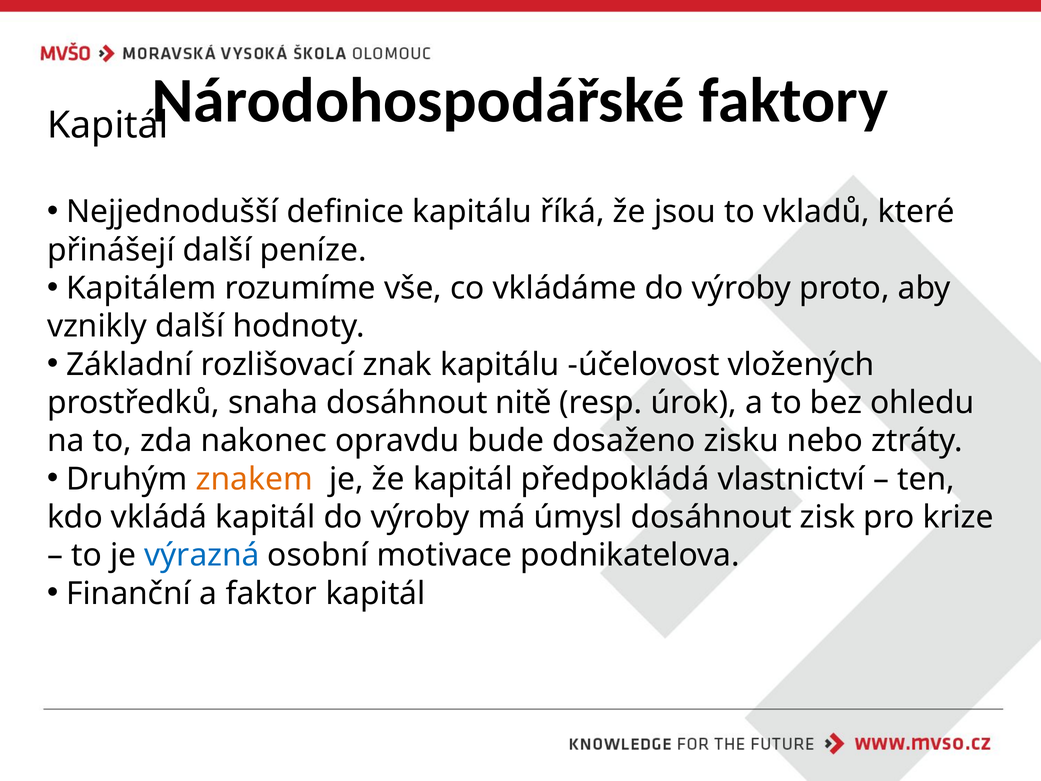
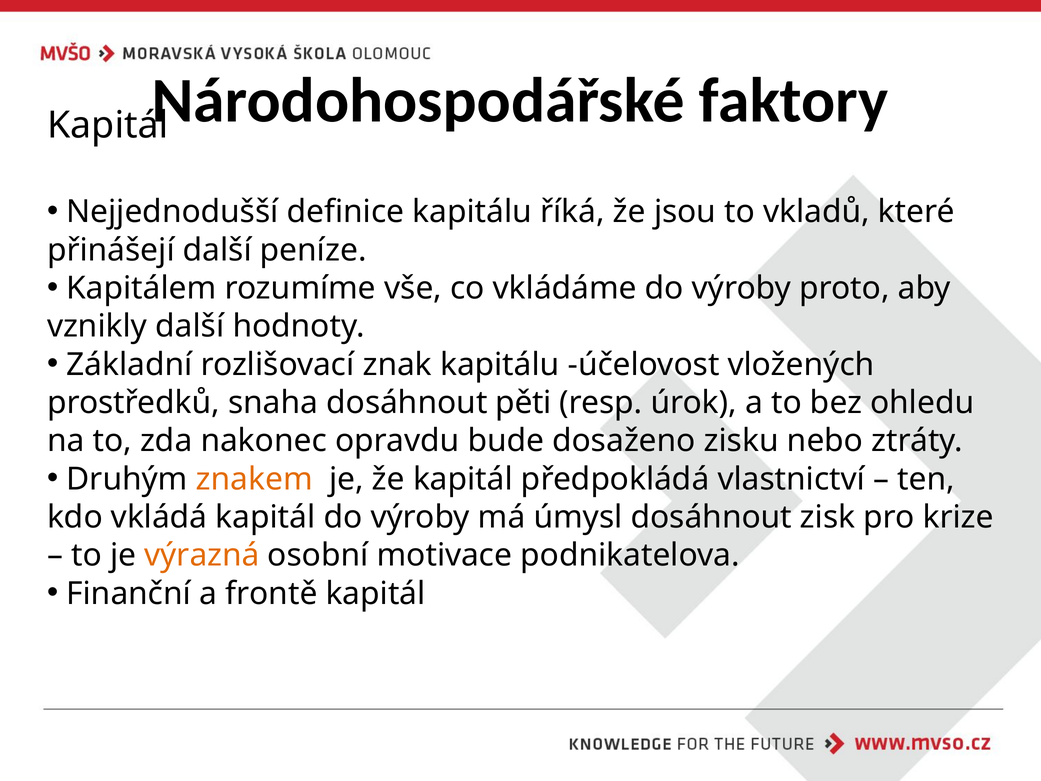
nitě: nitě -> pěti
výrazná colour: blue -> orange
faktor: faktor -> frontě
